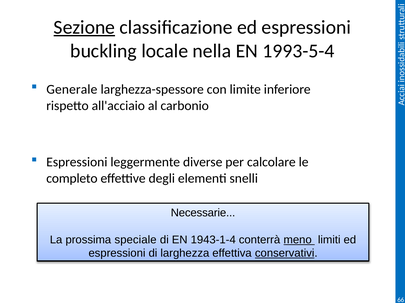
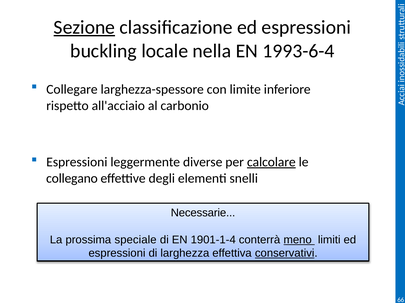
1993-5-4: 1993-5-4 -> 1993-6-4
Generale: Generale -> Collegare
calcolare underline: none -> present
completo: completo -> collegano
1943-1-4: 1943-1-4 -> 1901-1-4
